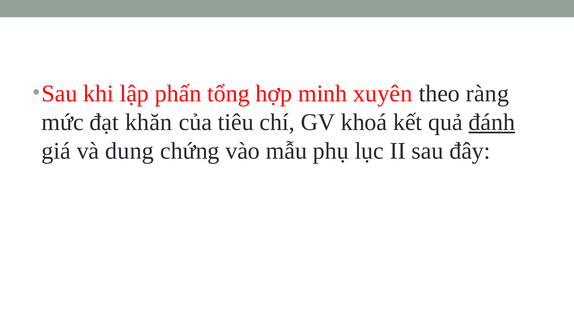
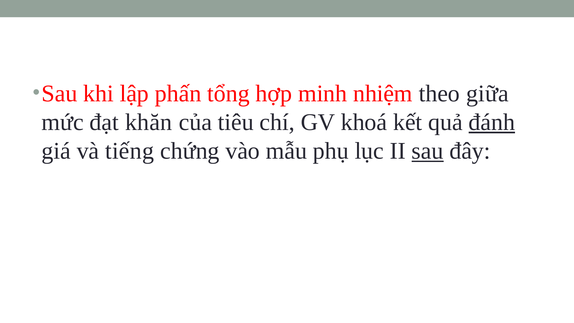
xuyên: xuyên -> nhiệm
ràng: ràng -> giữa
dung: dung -> tiếng
sau at (428, 151) underline: none -> present
